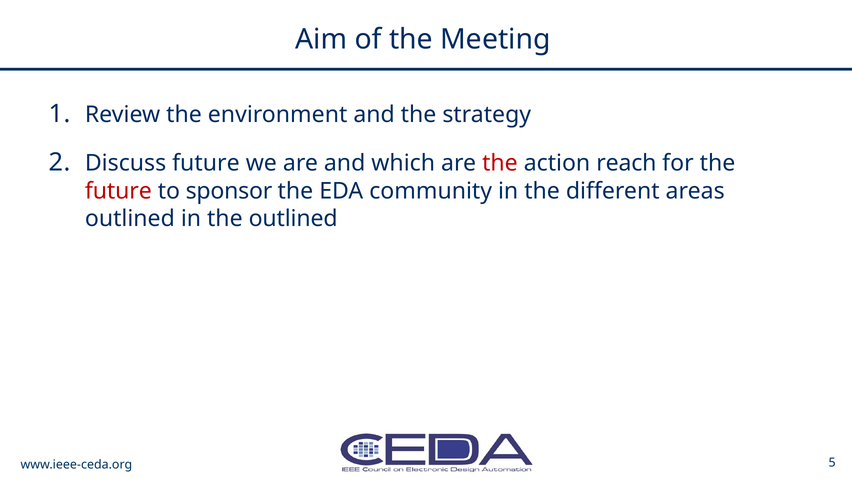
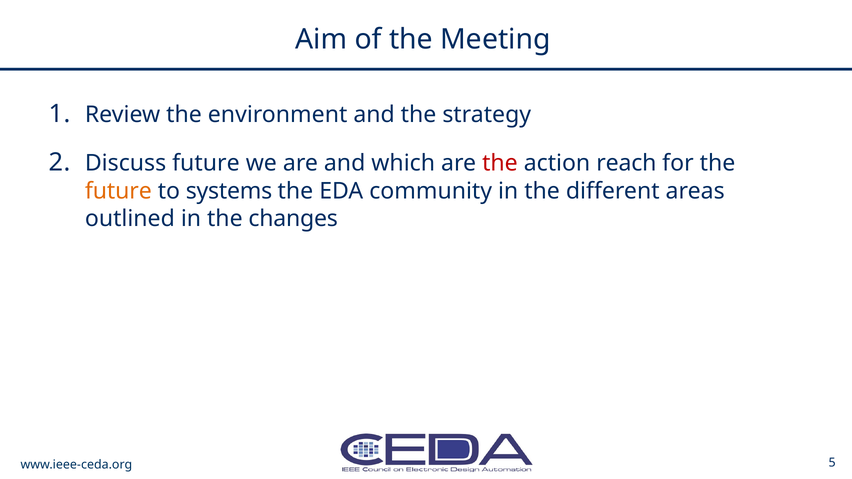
future at (118, 191) colour: red -> orange
sponsor: sponsor -> systems
the outlined: outlined -> changes
